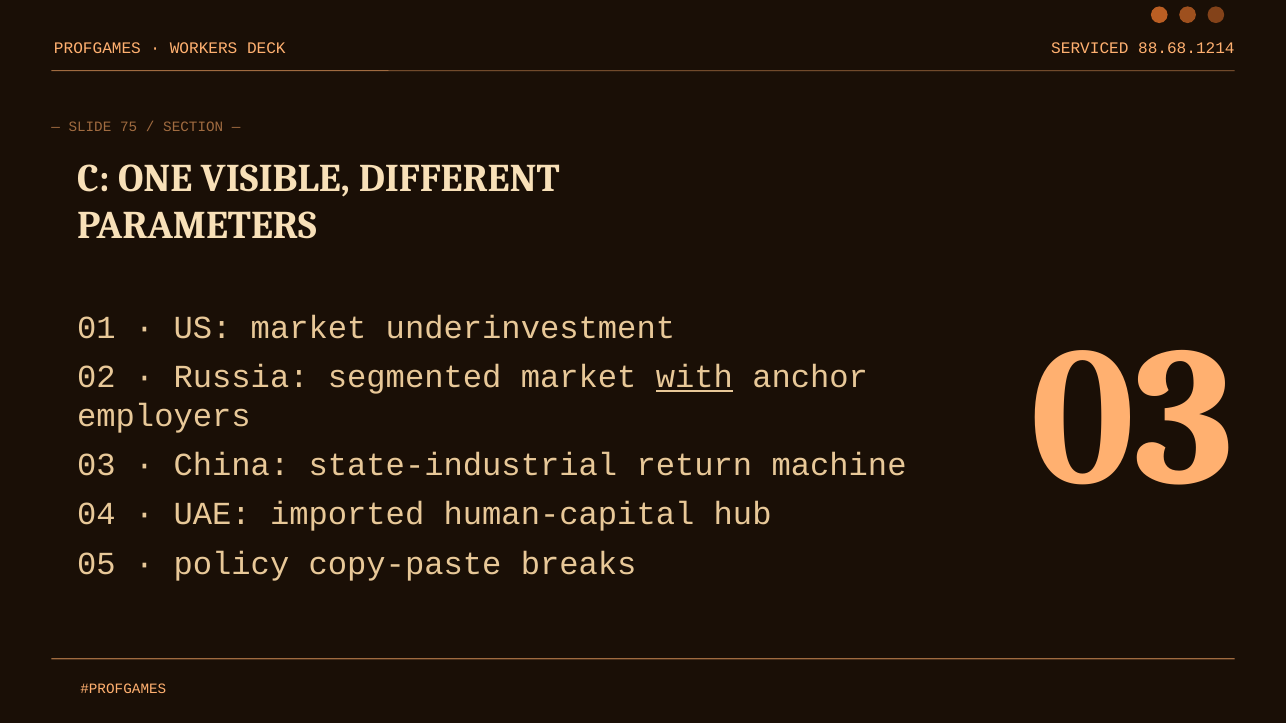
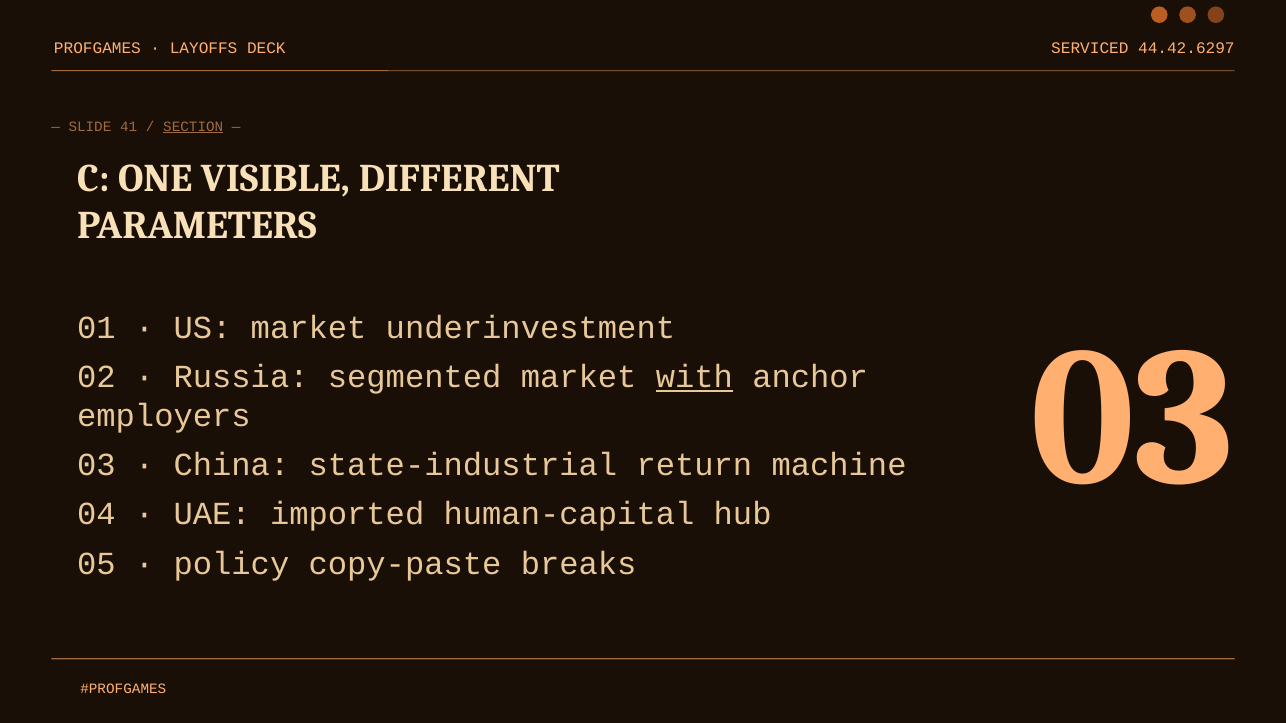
WORKERS: WORKERS -> LAYOFFS
88.68.1214: 88.68.1214 -> 44.42.6297
75: 75 -> 41
SECTION underline: none -> present
